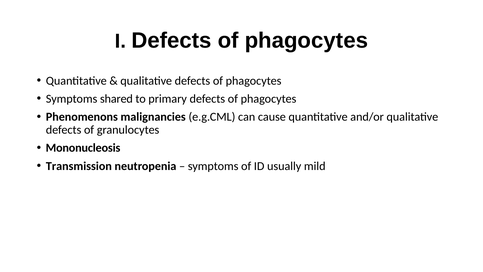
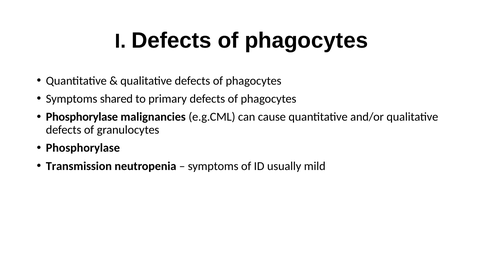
Phenomenons at (82, 117): Phenomenons -> Phosphorylase
Mononucleosis at (83, 148): Mononucleosis -> Phosphorylase
